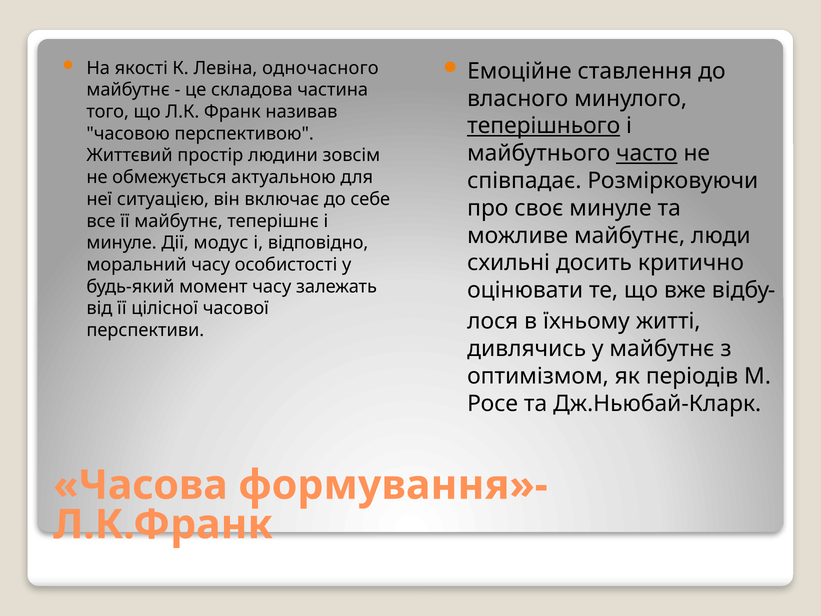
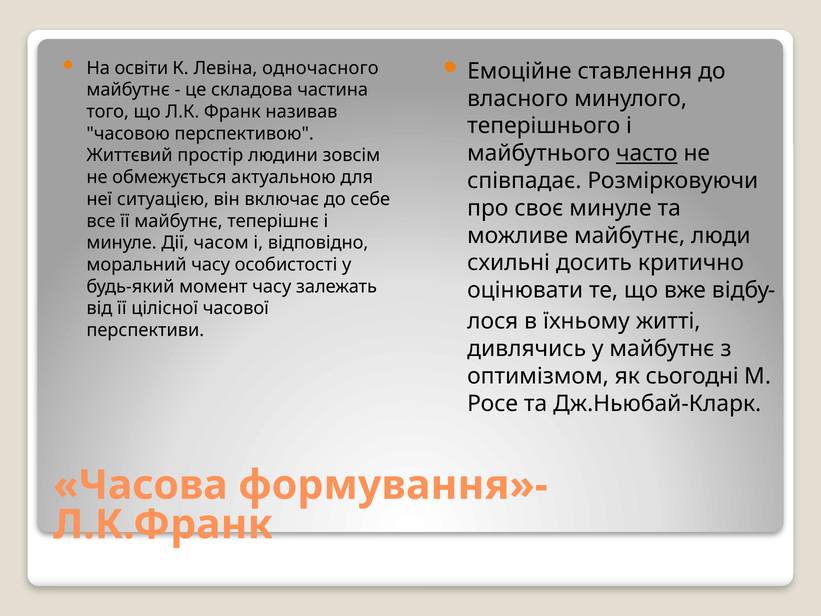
якості: якості -> освіти
теперішнього underline: present -> none
модус: модус -> часом
періодів: періодів -> сьогодні
